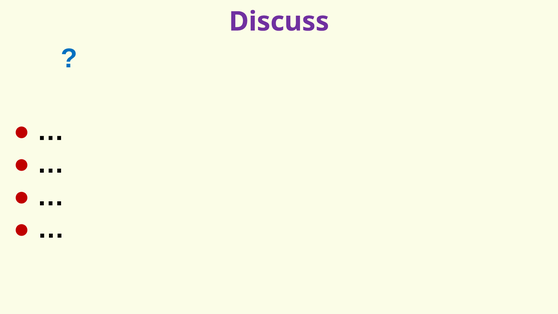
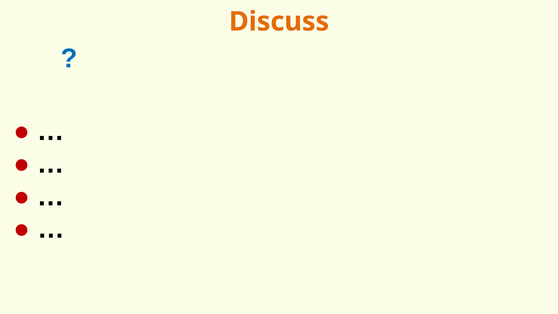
Discuss colour: purple -> orange
